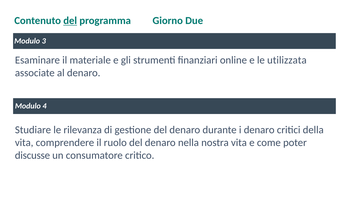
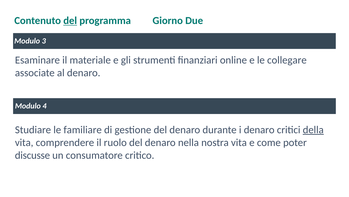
utilizzata: utilizzata -> collegare
rilevanza: rilevanza -> familiare
della underline: none -> present
